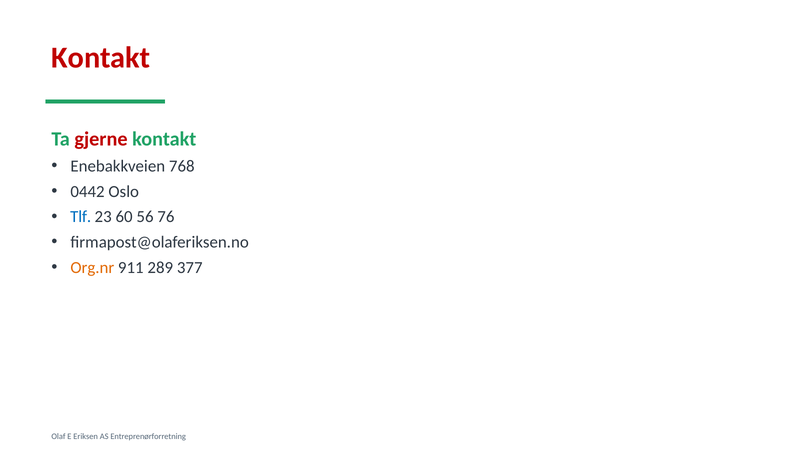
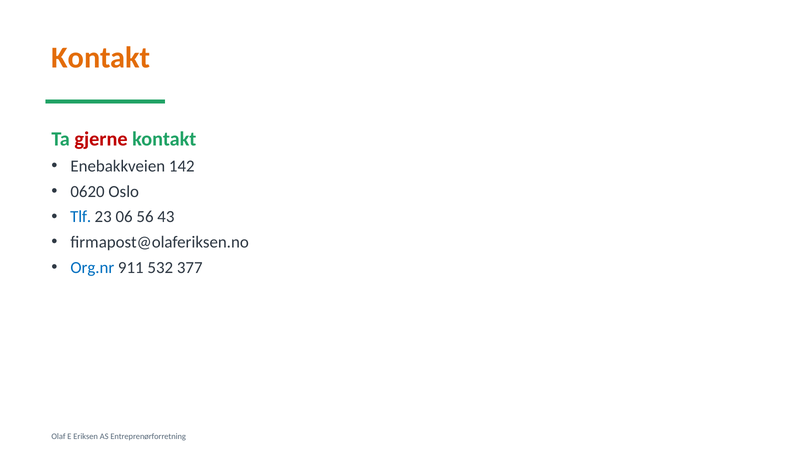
Kontakt at (101, 58) colour: red -> orange
768: 768 -> 142
0442: 0442 -> 0620
60: 60 -> 06
76: 76 -> 43
Org.nr colour: orange -> blue
289: 289 -> 532
